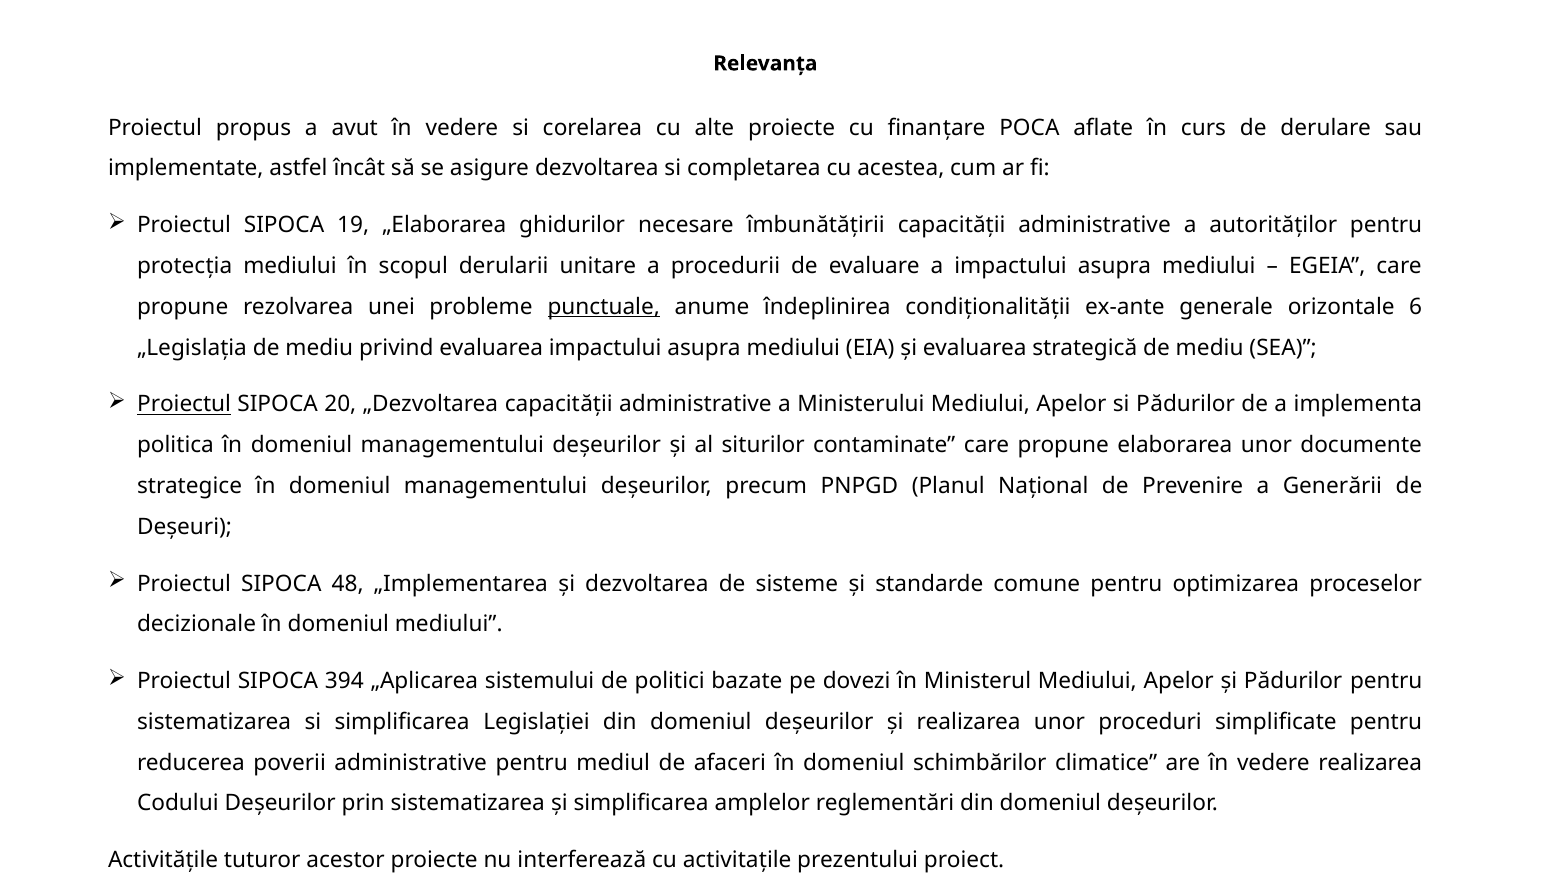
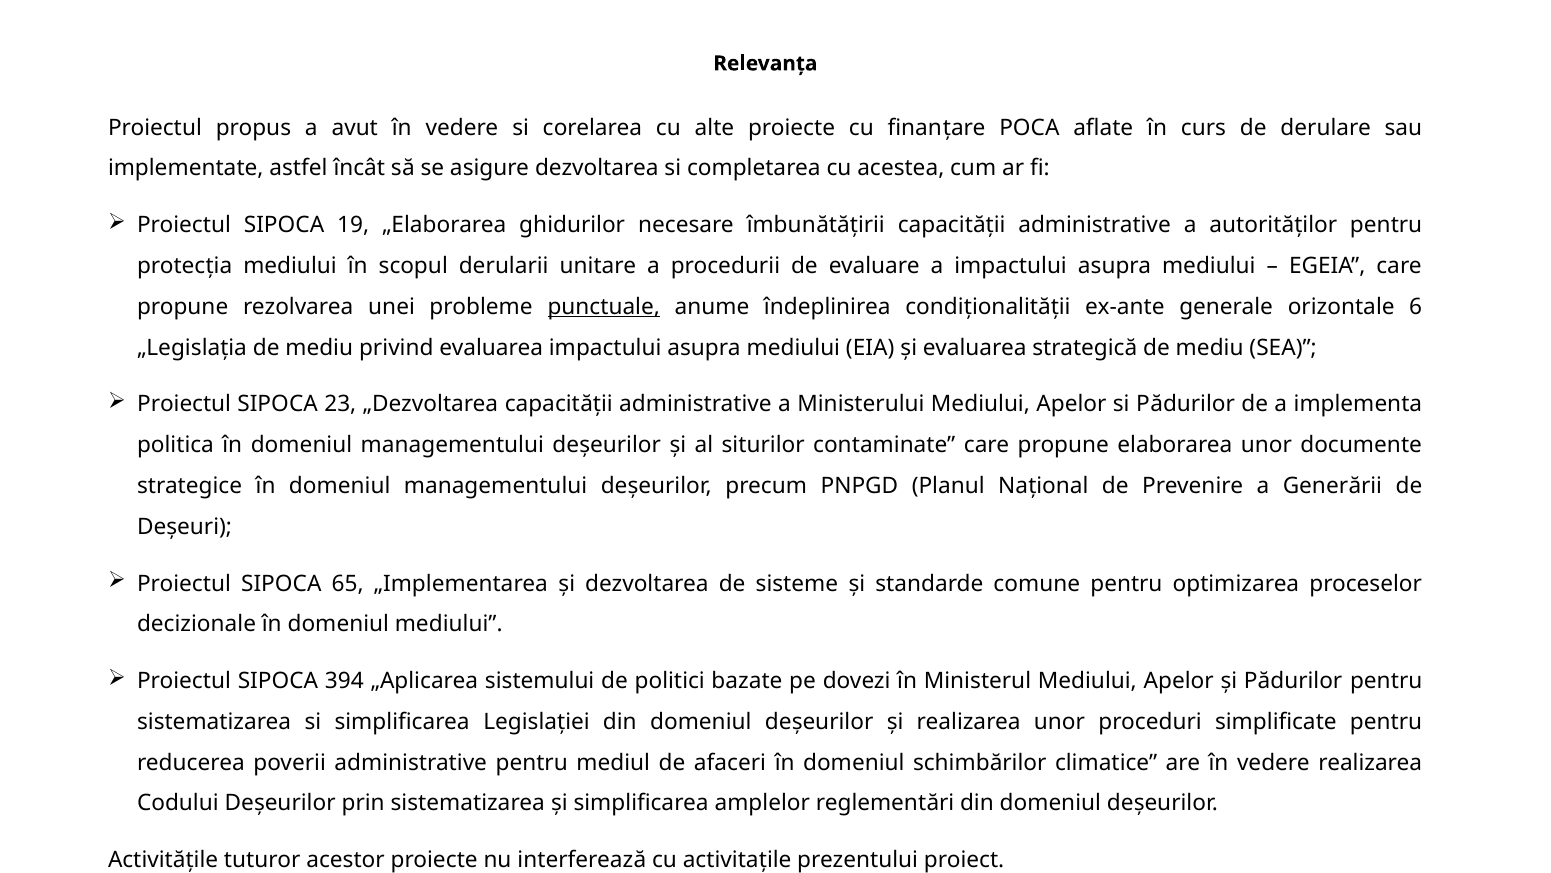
Proiectul at (184, 404) underline: present -> none
20: 20 -> 23
48: 48 -> 65
